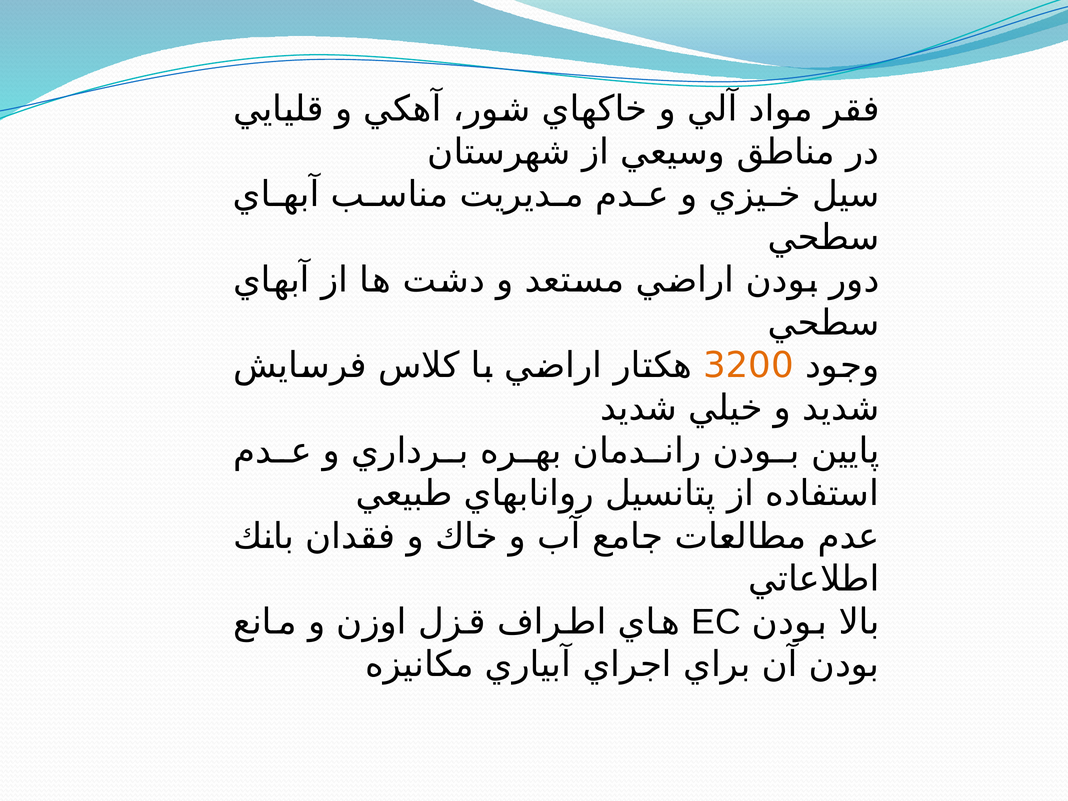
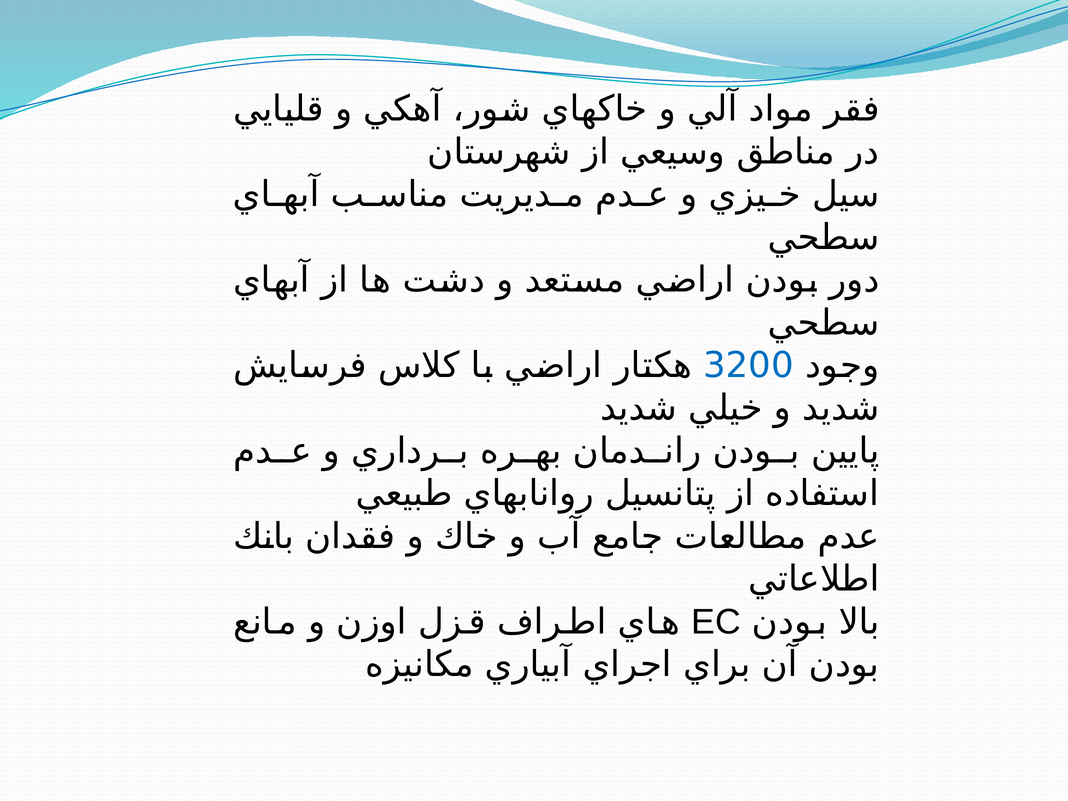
3200 colour: orange -> blue
